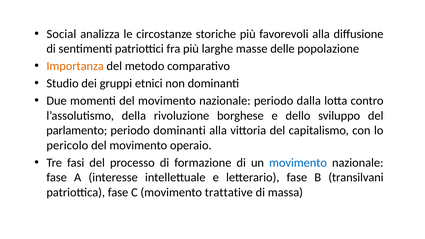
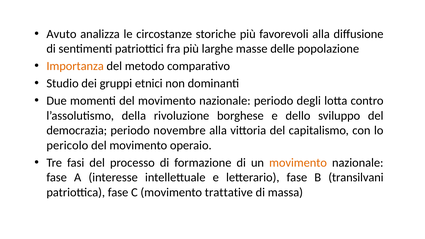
Social: Social -> Avuto
dalla: dalla -> degli
parlamento: parlamento -> democrazia
periodo dominanti: dominanti -> novembre
movimento at (298, 163) colour: blue -> orange
